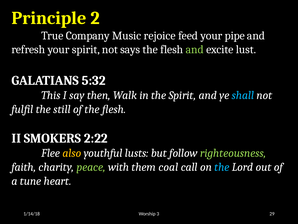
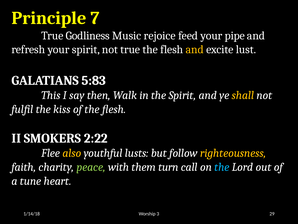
2: 2 -> 7
Company: Company -> Godliness
not says: says -> true
and at (195, 49) colour: light green -> yellow
5:32: 5:32 -> 5:83
shall colour: light blue -> yellow
still: still -> kiss
righteousness colour: light green -> yellow
coal: coal -> turn
